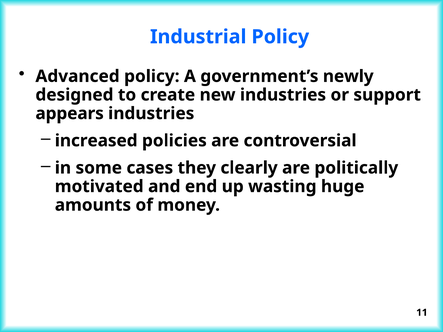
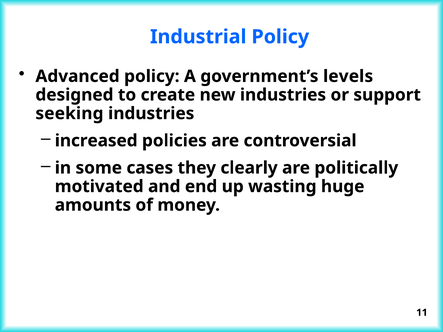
newly: newly -> levels
appears: appears -> seeking
